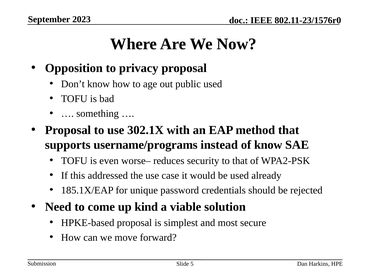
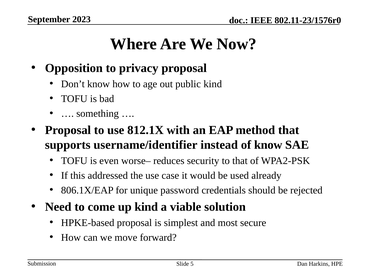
public used: used -> kind
302.1X: 302.1X -> 812.1X
username/programs: username/programs -> username/identifier
185.1X/EAP: 185.1X/EAP -> 806.1X/EAP
